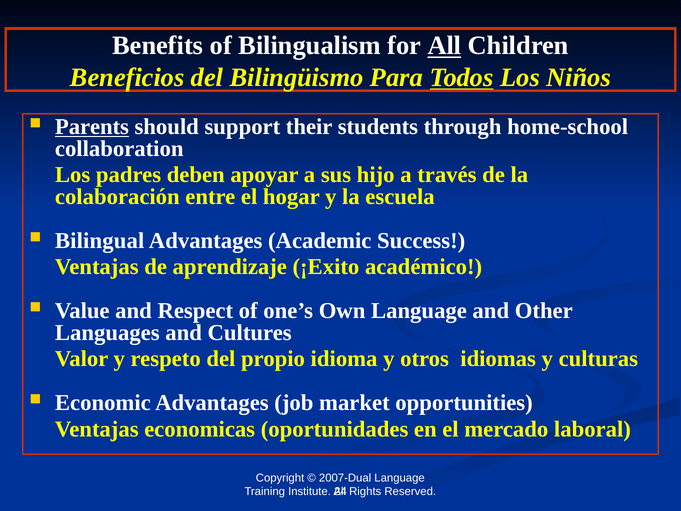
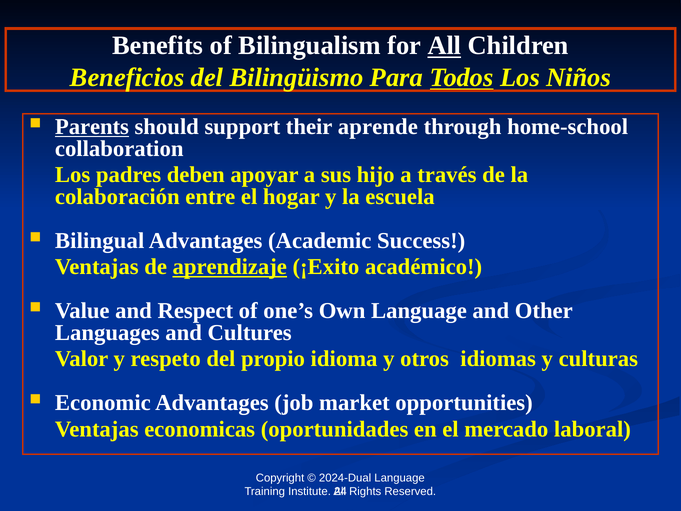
students: students -> aprende
aprendizaje underline: none -> present
2007-Dual: 2007-Dual -> 2024-Dual
